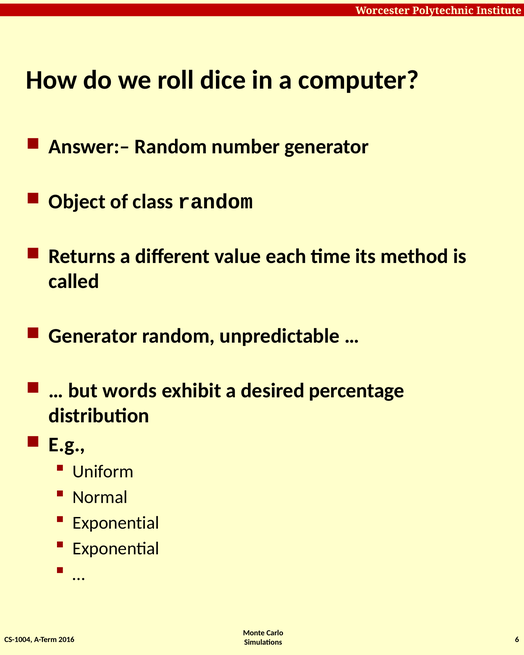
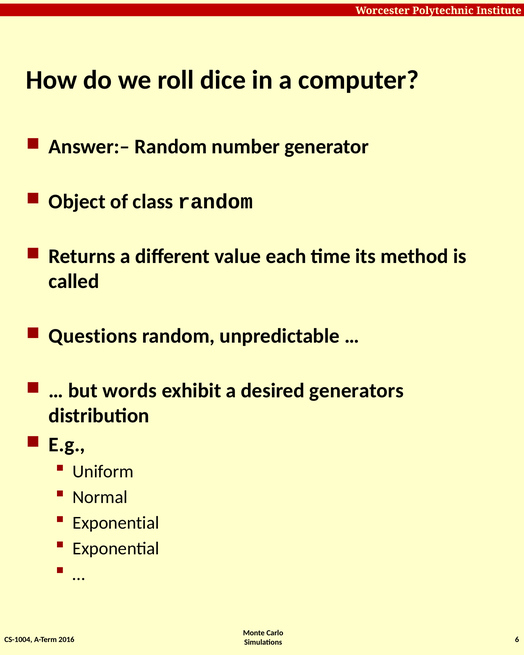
Generator at (93, 336): Generator -> Questions
percentage: percentage -> generators
